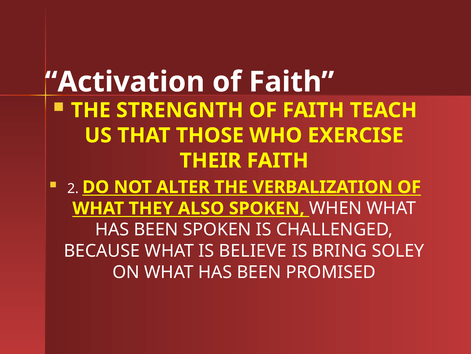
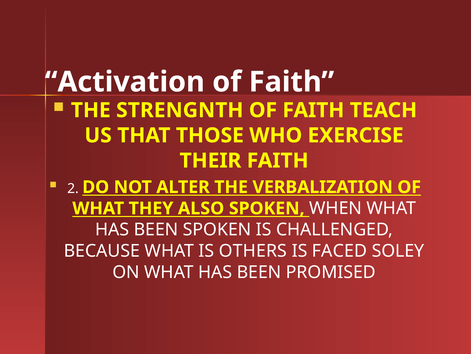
BELIEVE: BELIEVE -> OTHERS
BRING: BRING -> FACED
